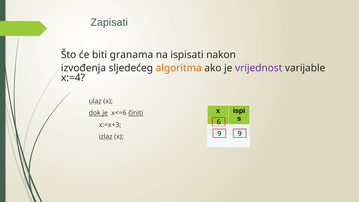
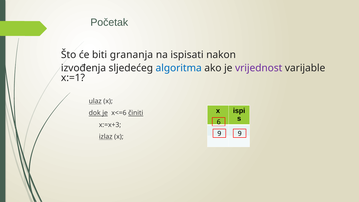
Zapisati: Zapisati -> Početak
granama: granama -> grananja
algoritma colour: orange -> blue
x:=4: x:=4 -> x:=1
